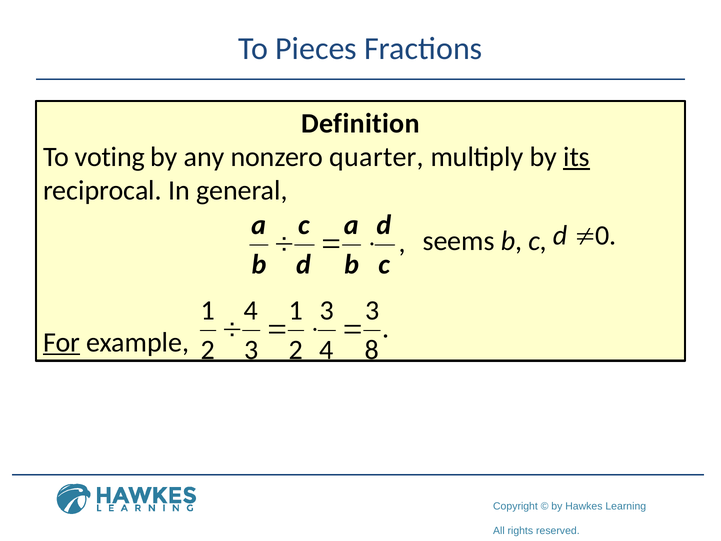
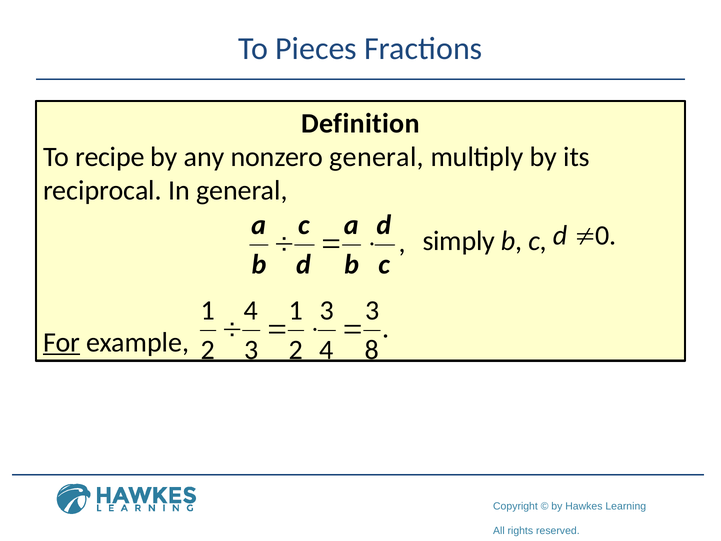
voting: voting -> recipe
nonzero quarter: quarter -> general
its underline: present -> none
seems: seems -> simply
